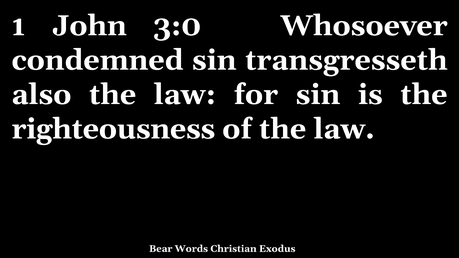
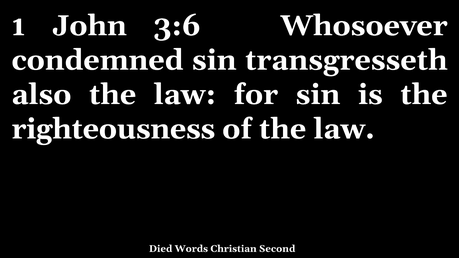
3:0: 3:0 -> 3:6
Bear: Bear -> Died
Exodus: Exodus -> Second
